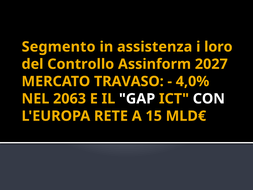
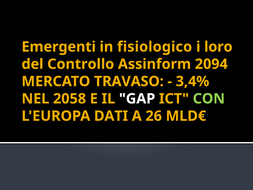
Segmento: Segmento -> Emergenti
assistenza: assistenza -> fisiologico
2027: 2027 -> 2094
4,0%: 4,0% -> 3,4%
2063: 2063 -> 2058
CON colour: white -> light green
RETE: RETE -> DATI
15: 15 -> 26
